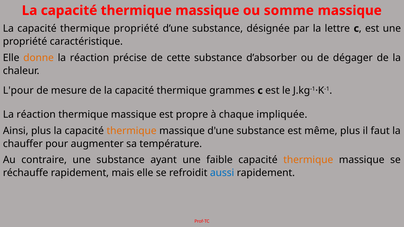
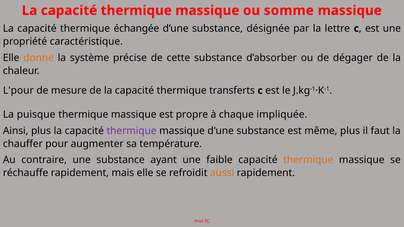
thermique propriété: propriété -> échangée
réaction at (90, 58): réaction -> système
grammes: grammes -> transferts
réaction at (36, 115): réaction -> puisque
thermique at (132, 131) colour: orange -> purple
aussi colour: blue -> orange
